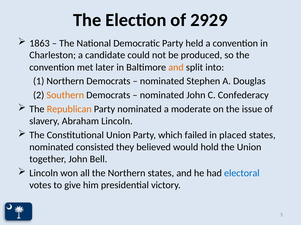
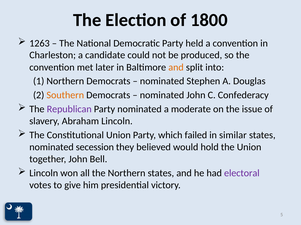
2929: 2929 -> 1800
1863: 1863 -> 1263
Republican colour: orange -> purple
placed: placed -> similar
consisted: consisted -> secession
electoral colour: blue -> purple
